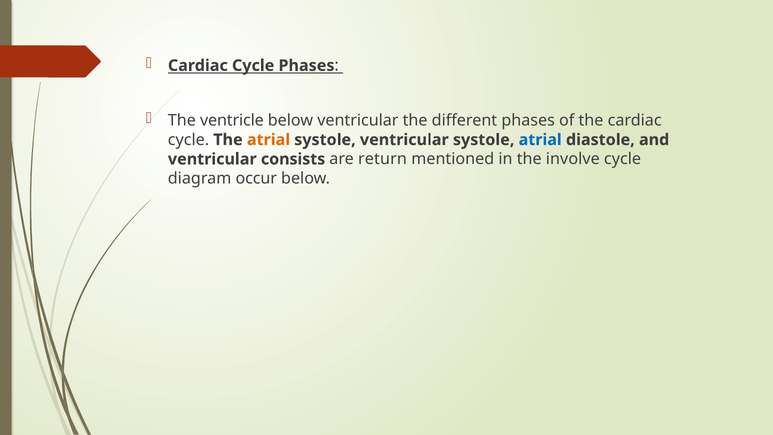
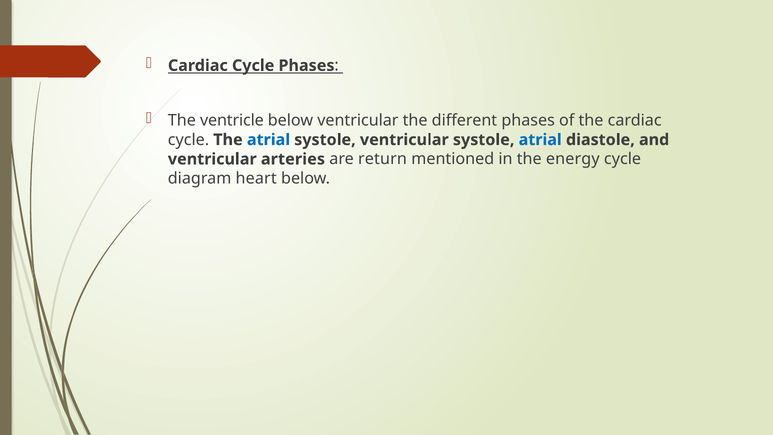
atrial at (268, 140) colour: orange -> blue
consists: consists -> arteries
involve: involve -> energy
occur: occur -> heart
